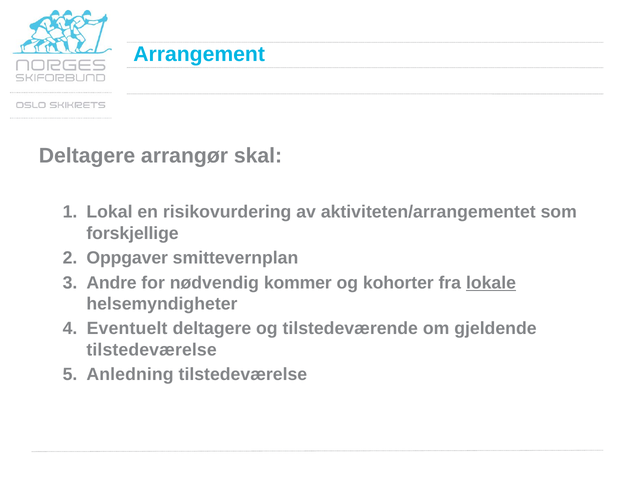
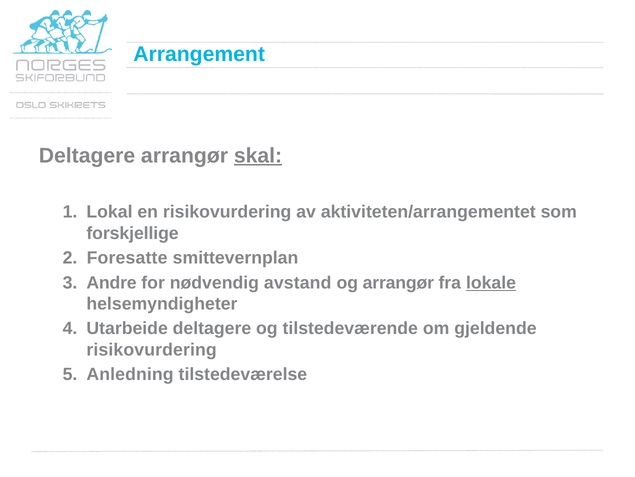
skal underline: none -> present
Oppgaver: Oppgaver -> Foresatte
kommer: kommer -> avstand
og kohorter: kohorter -> arrangør
Eventuelt: Eventuelt -> Utarbeide
tilstedeværelse at (152, 349): tilstedeværelse -> risikovurdering
